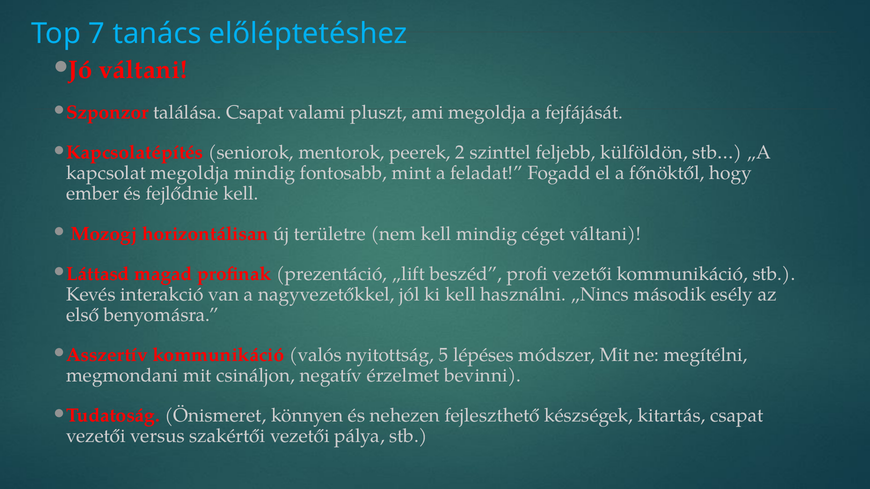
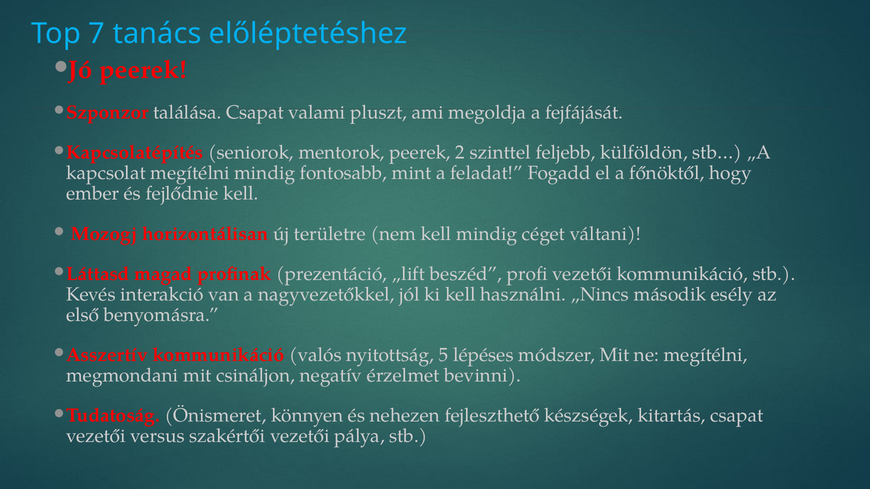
Jó váltani: váltani -> peerek
kapcsolat megoldja: megoldja -> megítélni
